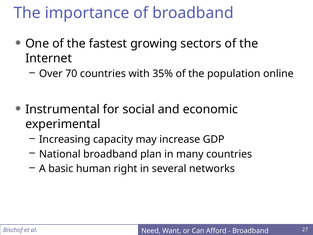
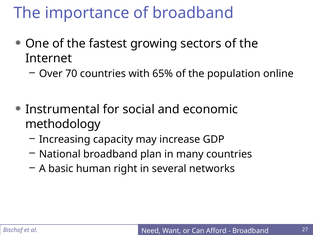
35%: 35% -> 65%
experimental: experimental -> methodology
